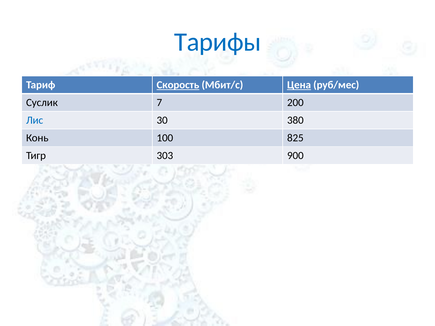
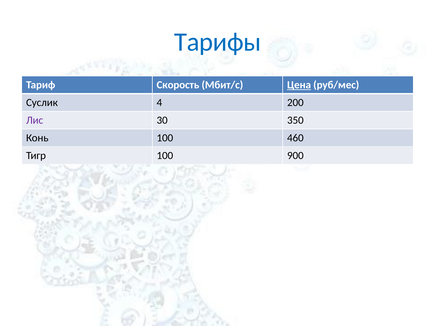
Скорость underline: present -> none
7: 7 -> 4
Лис colour: blue -> purple
380: 380 -> 350
825: 825 -> 460
Тигр 303: 303 -> 100
